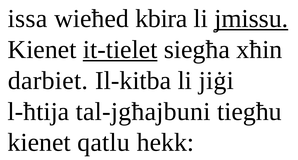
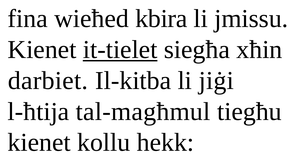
issa: issa -> fina
jmissu underline: present -> none
tal-jgħajbuni: tal-jgħajbuni -> tal-magħmul
qatlu: qatlu -> kollu
